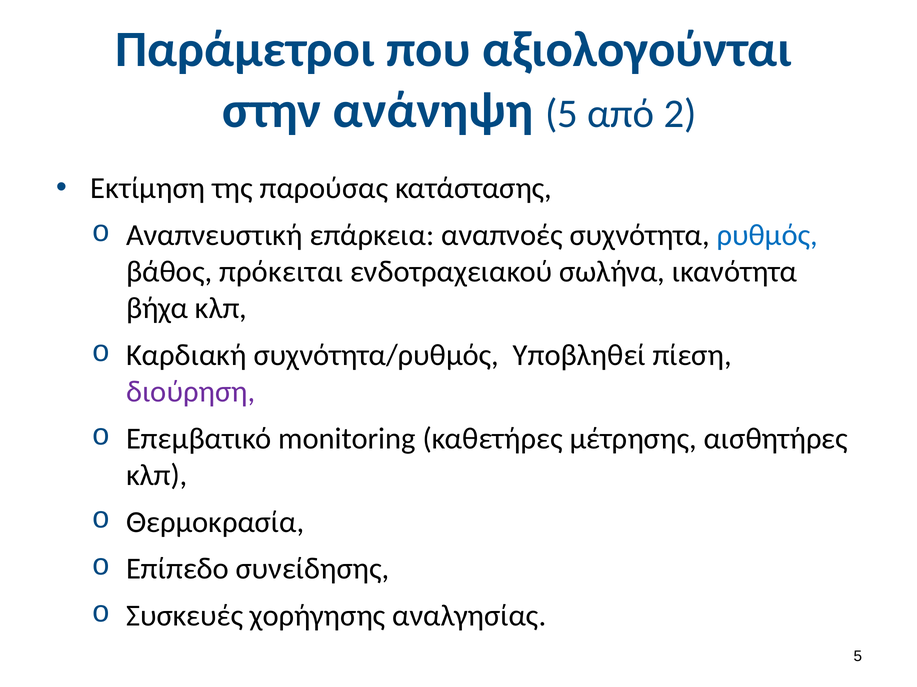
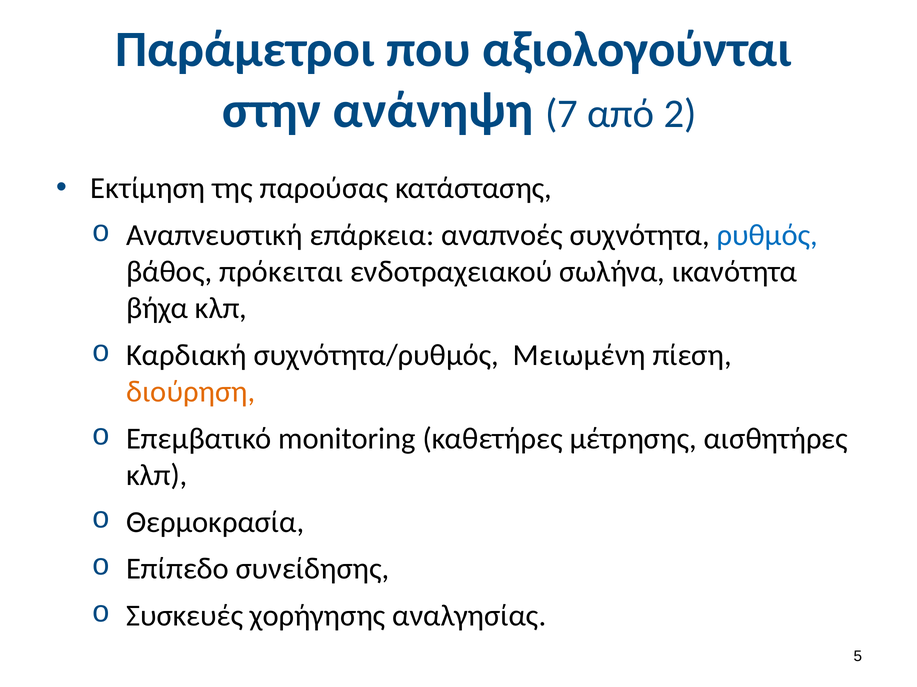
ανάνηψη 5: 5 -> 7
Υποβληθεί: Υποβληθεί -> Μειωμένη
διούρηση colour: purple -> orange
